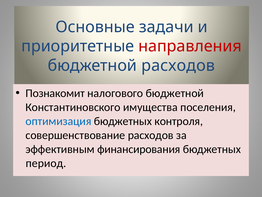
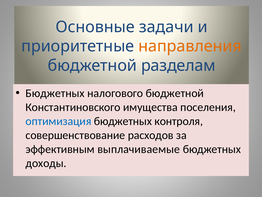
направления colour: red -> orange
бюджетной расходов: расходов -> разделам
Познакомит at (55, 93): Познакомит -> Бюджетных
финансирования: финансирования -> выплачиваемые
период: период -> доходы
